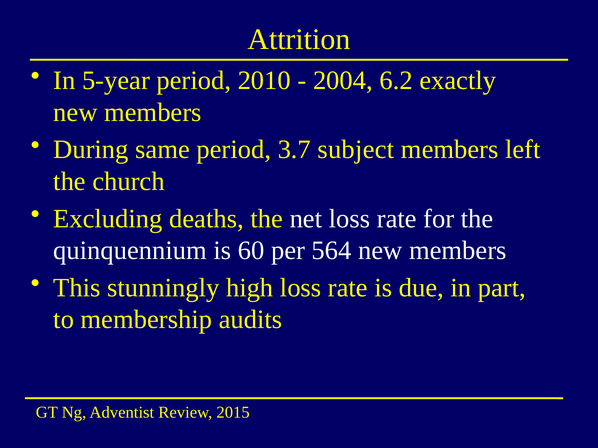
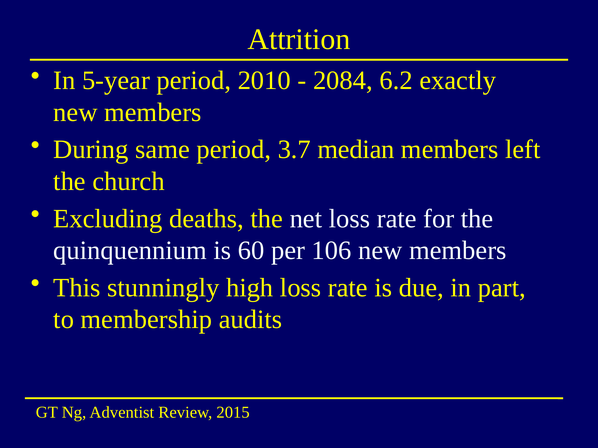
2004: 2004 -> 2084
subject: subject -> median
564: 564 -> 106
